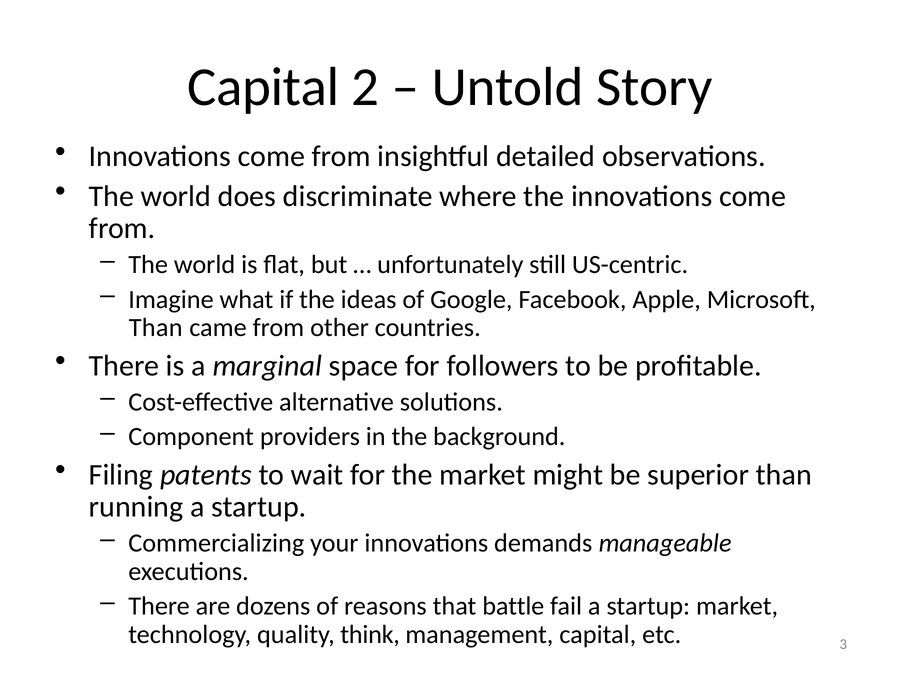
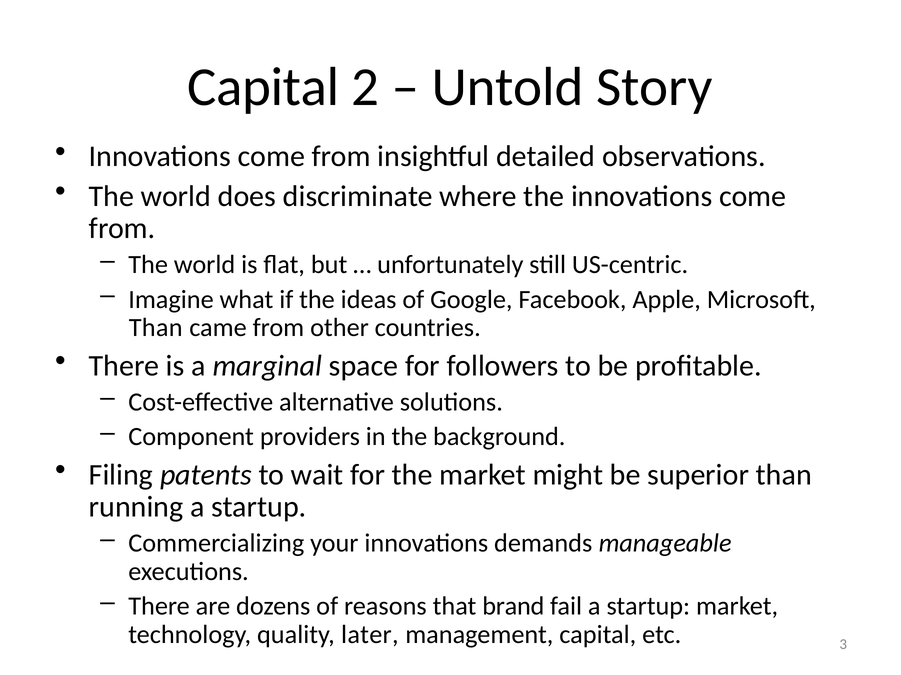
battle: battle -> brand
think: think -> later
